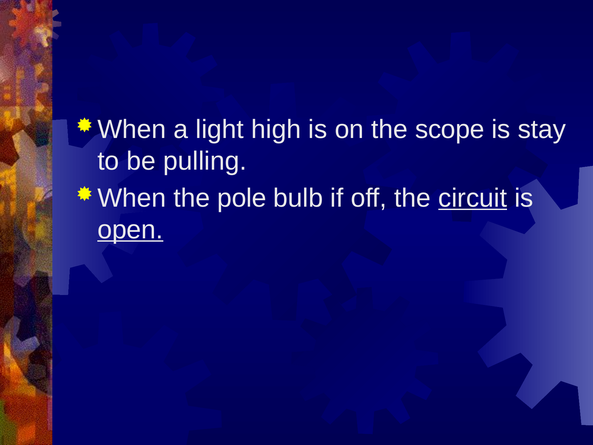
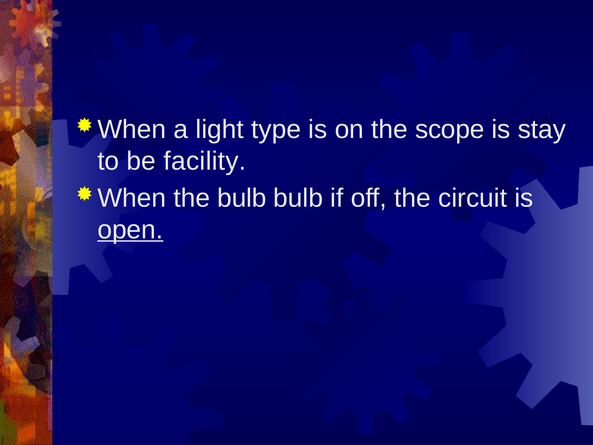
high: high -> type
pulling: pulling -> facility
the pole: pole -> bulb
circuit underline: present -> none
